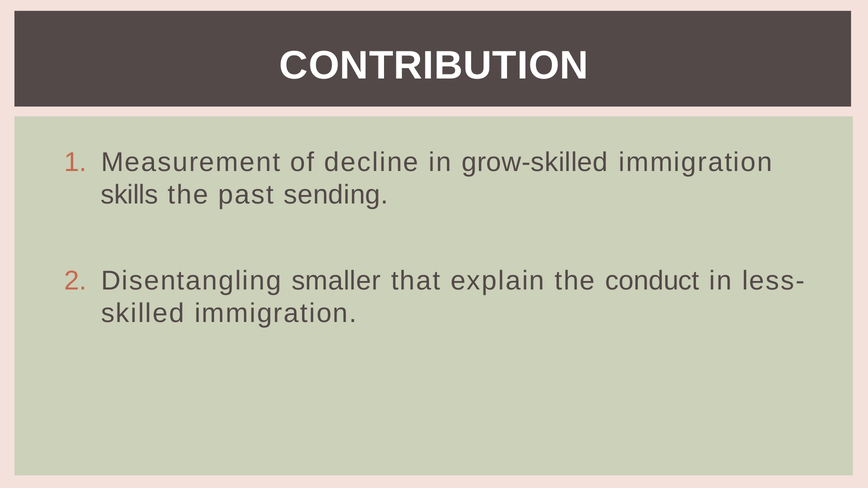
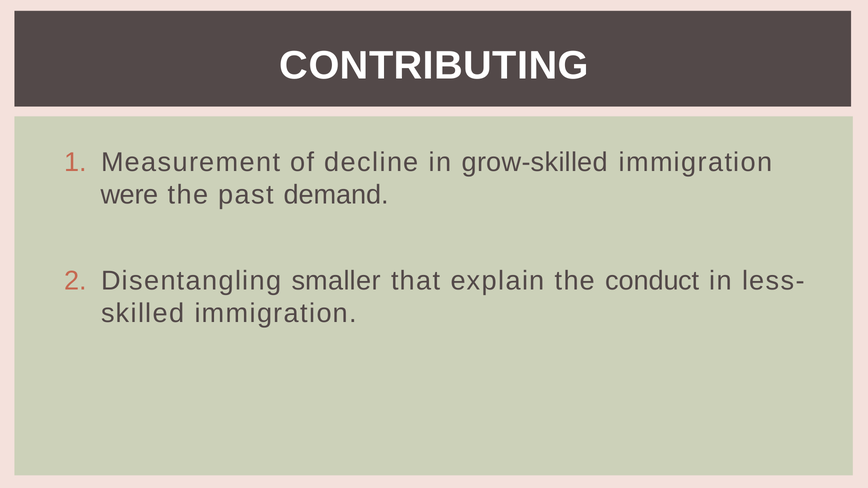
CONTRIBUTION: CONTRIBUTION -> CONTRIBUTING
skills: skills -> were
sending: sending -> demand
